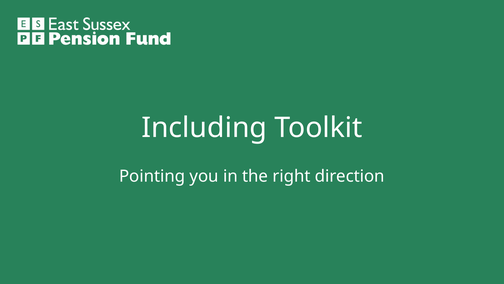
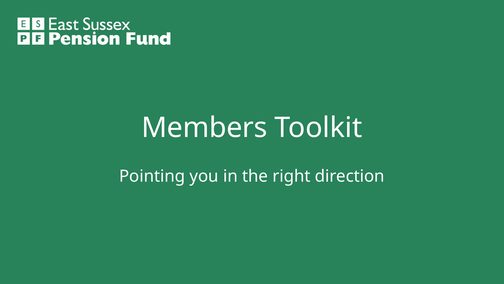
Including: Including -> Members
